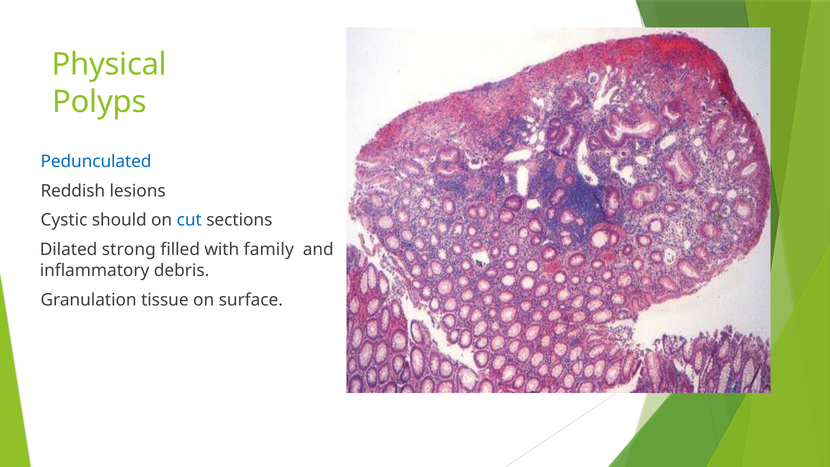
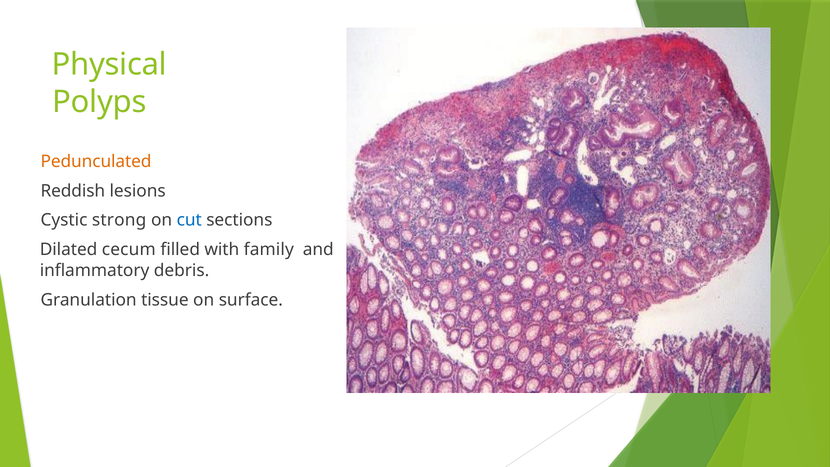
Pedunculated colour: blue -> orange
should: should -> strong
strong: strong -> cecum
